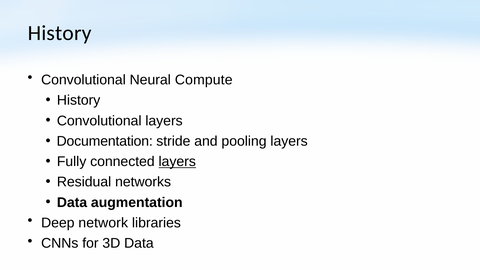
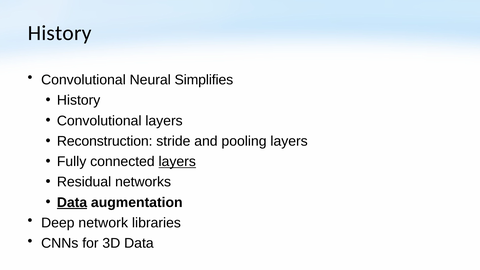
Compute: Compute -> Simplifies
Documentation: Documentation -> Reconstruction
Data at (72, 203) underline: none -> present
